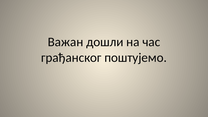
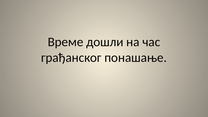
Важан: Важан -> Време
поштујемо: поштујемо -> понашање
